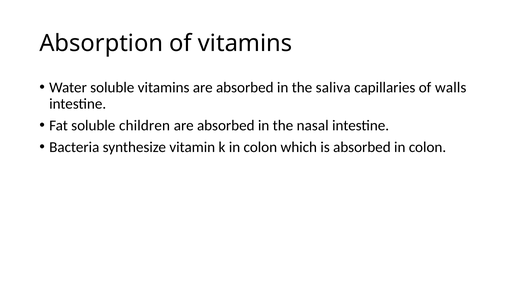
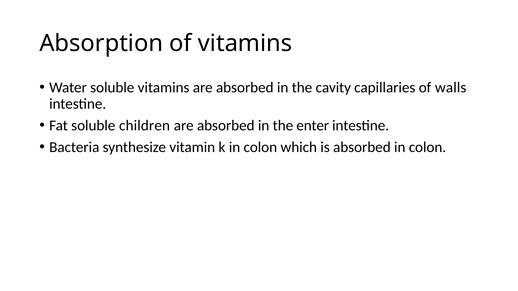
saliva: saliva -> cavity
nasal: nasal -> enter
